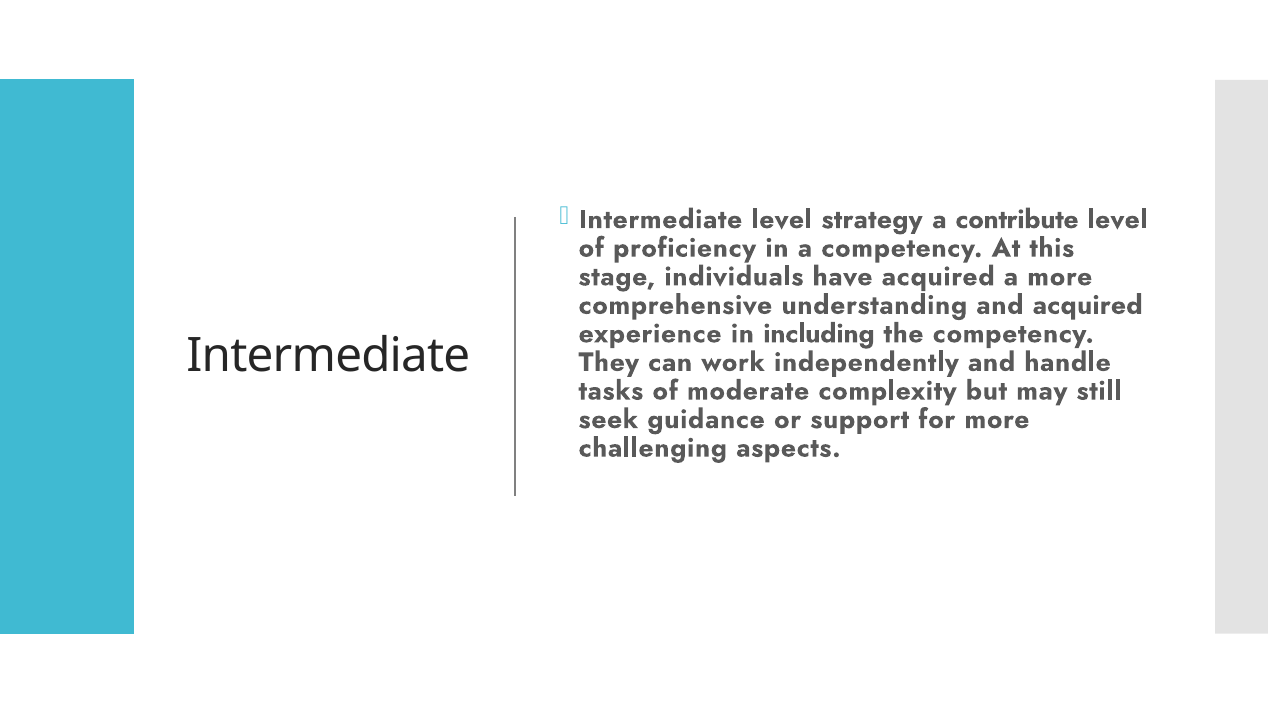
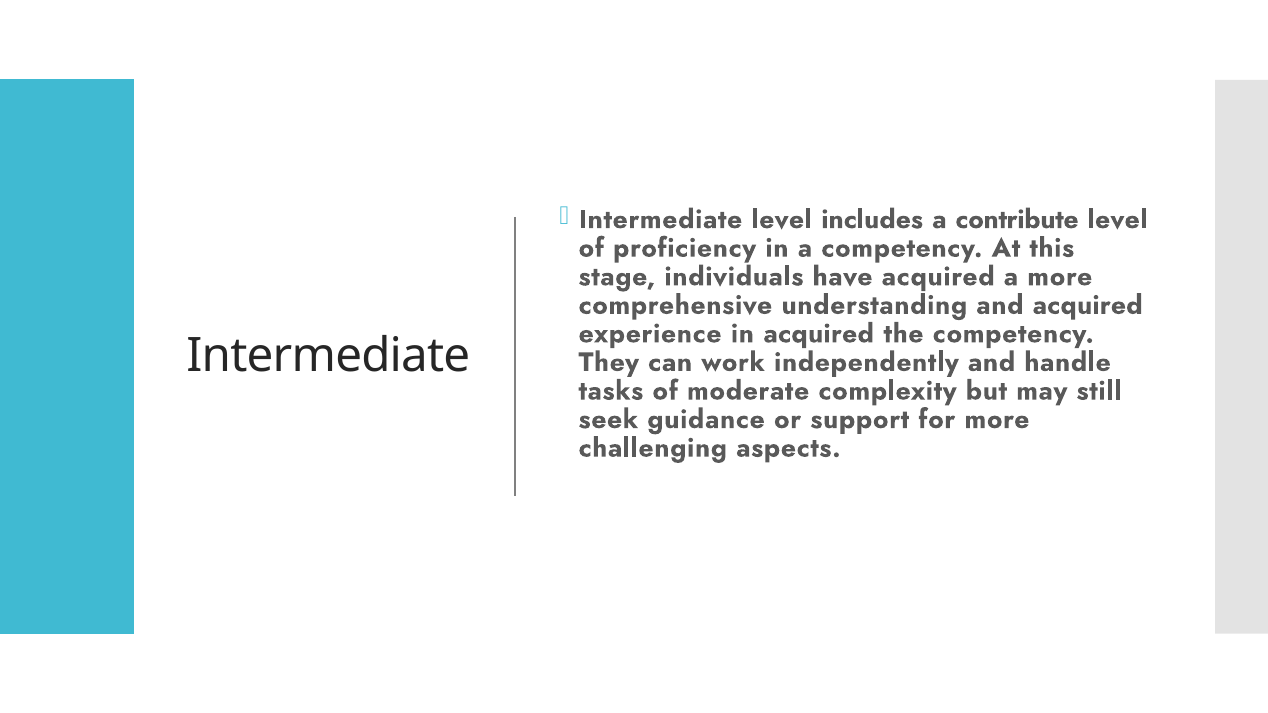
strategy: strategy -> includes
in including: including -> acquired
